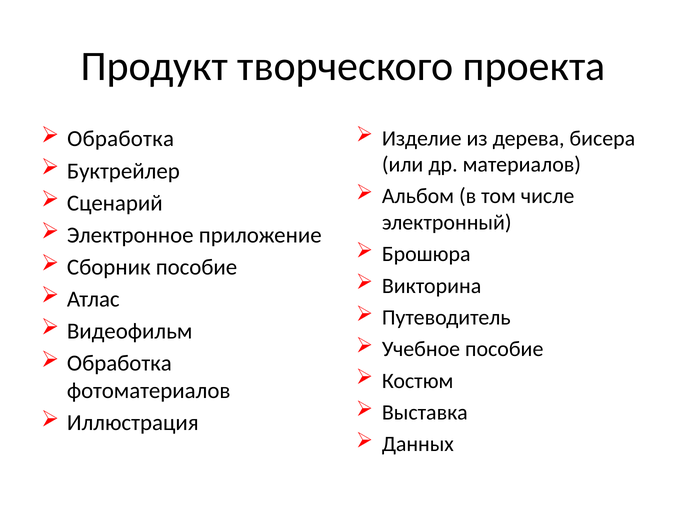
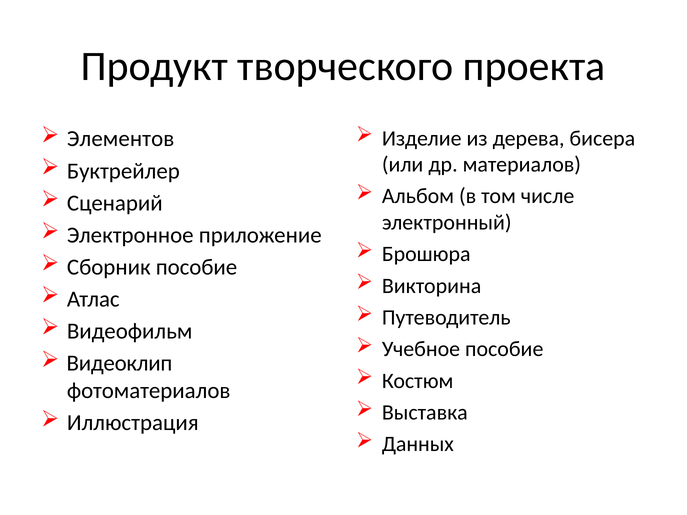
Обработка at (121, 139): Обработка -> Элементов
Обработка at (119, 363): Обработка -> Видеоклип
